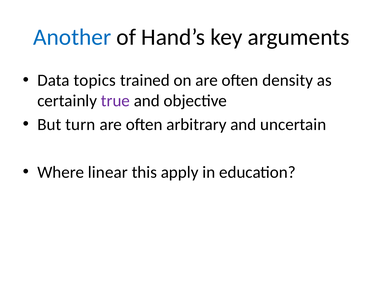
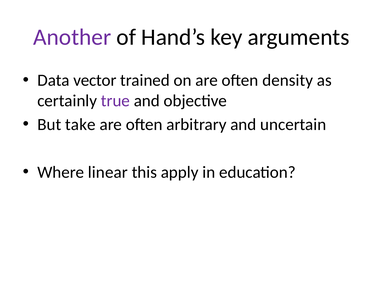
Another colour: blue -> purple
topics: topics -> vector
turn: turn -> take
